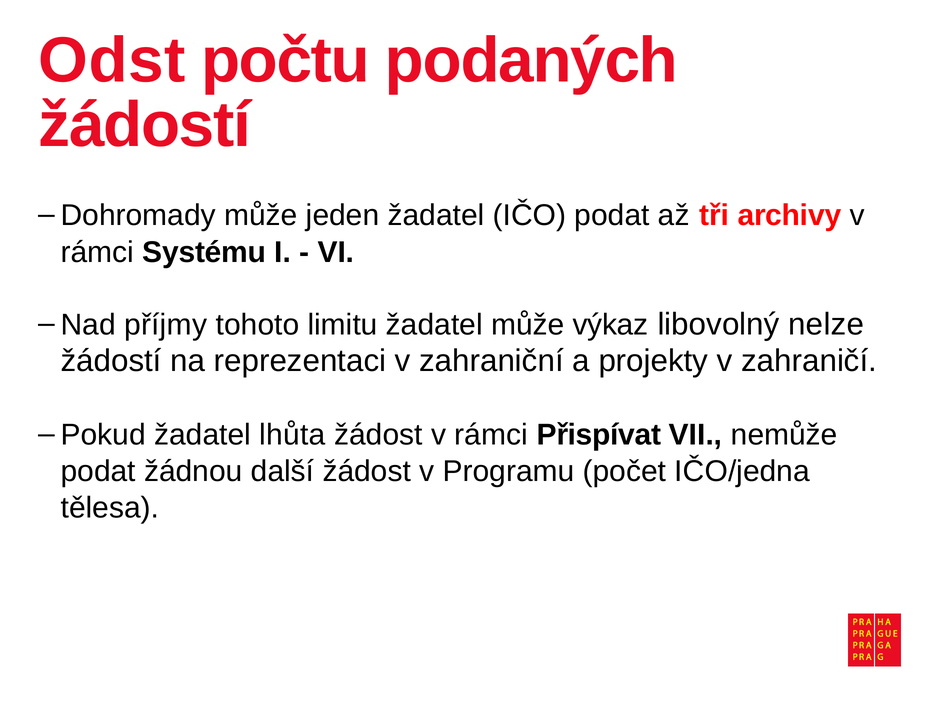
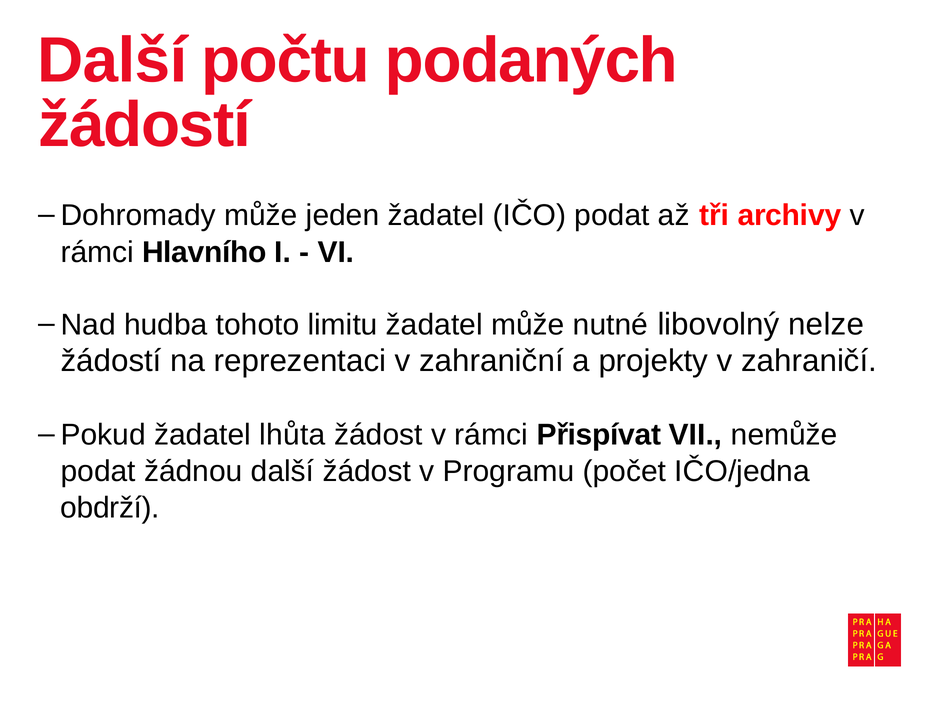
Odst at (112, 61): Odst -> Další
Systému: Systému -> Hlavního
příjmy: příjmy -> hudba
výkaz: výkaz -> nutné
tělesa: tělesa -> obdrží
